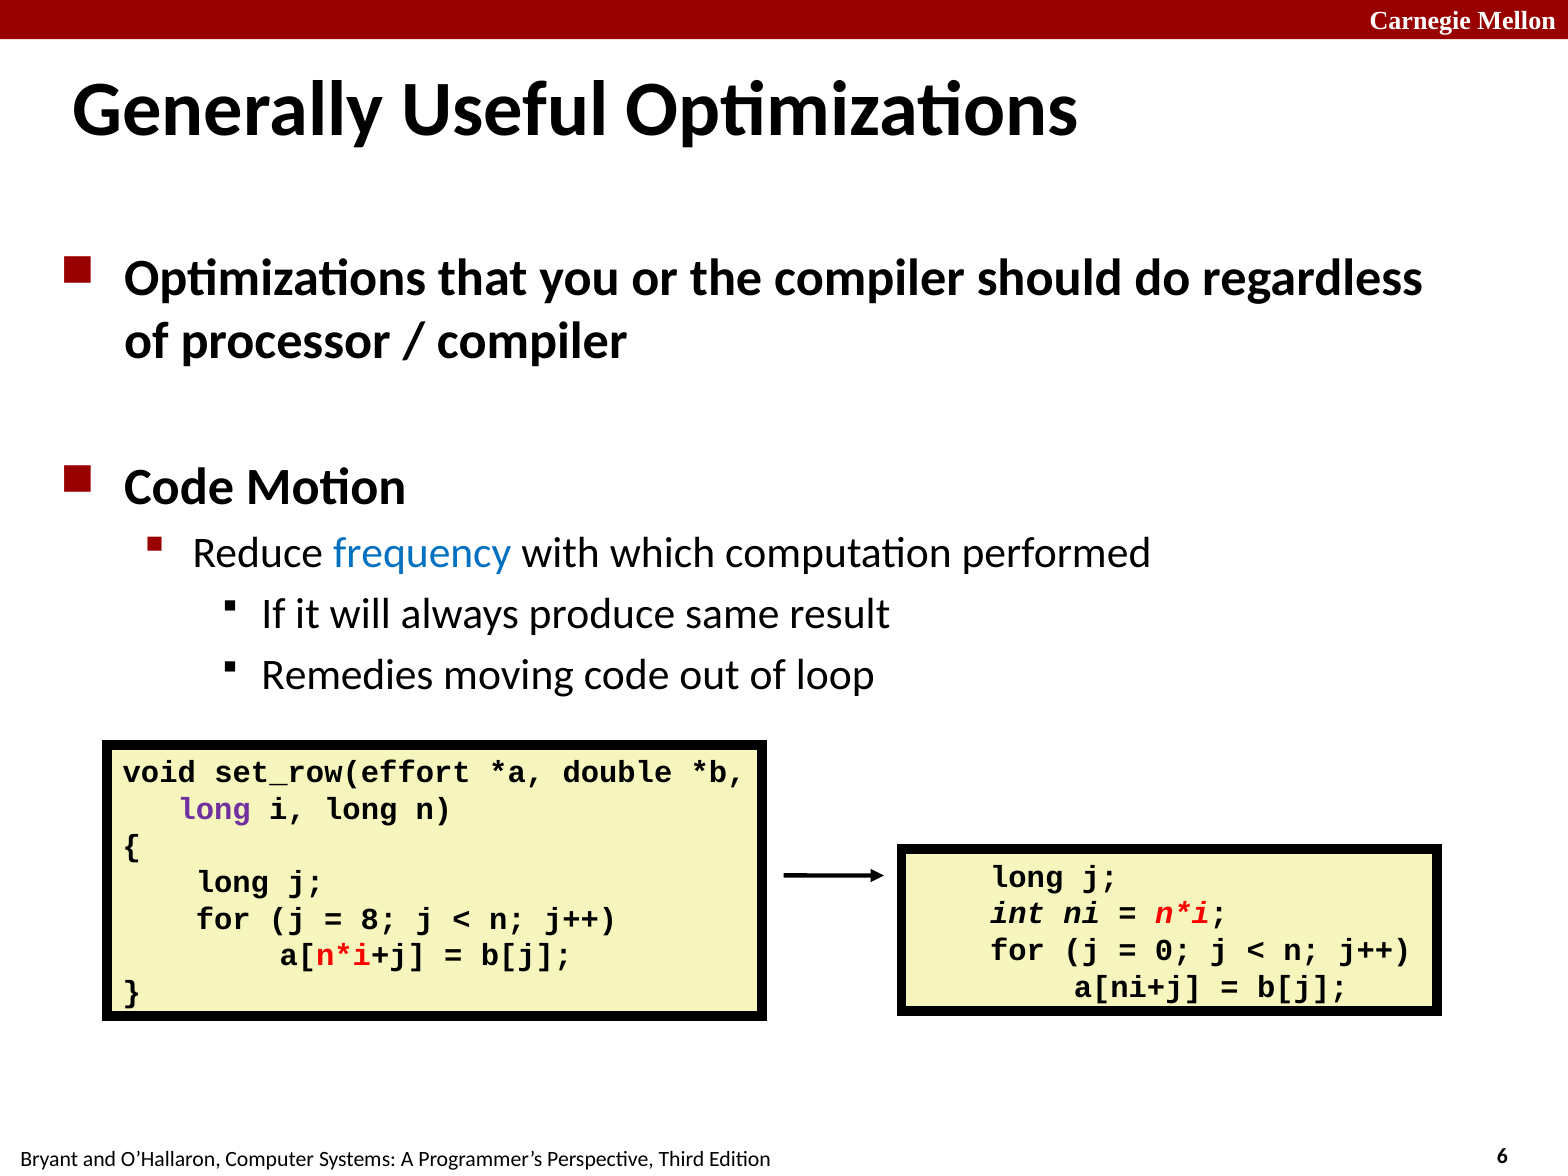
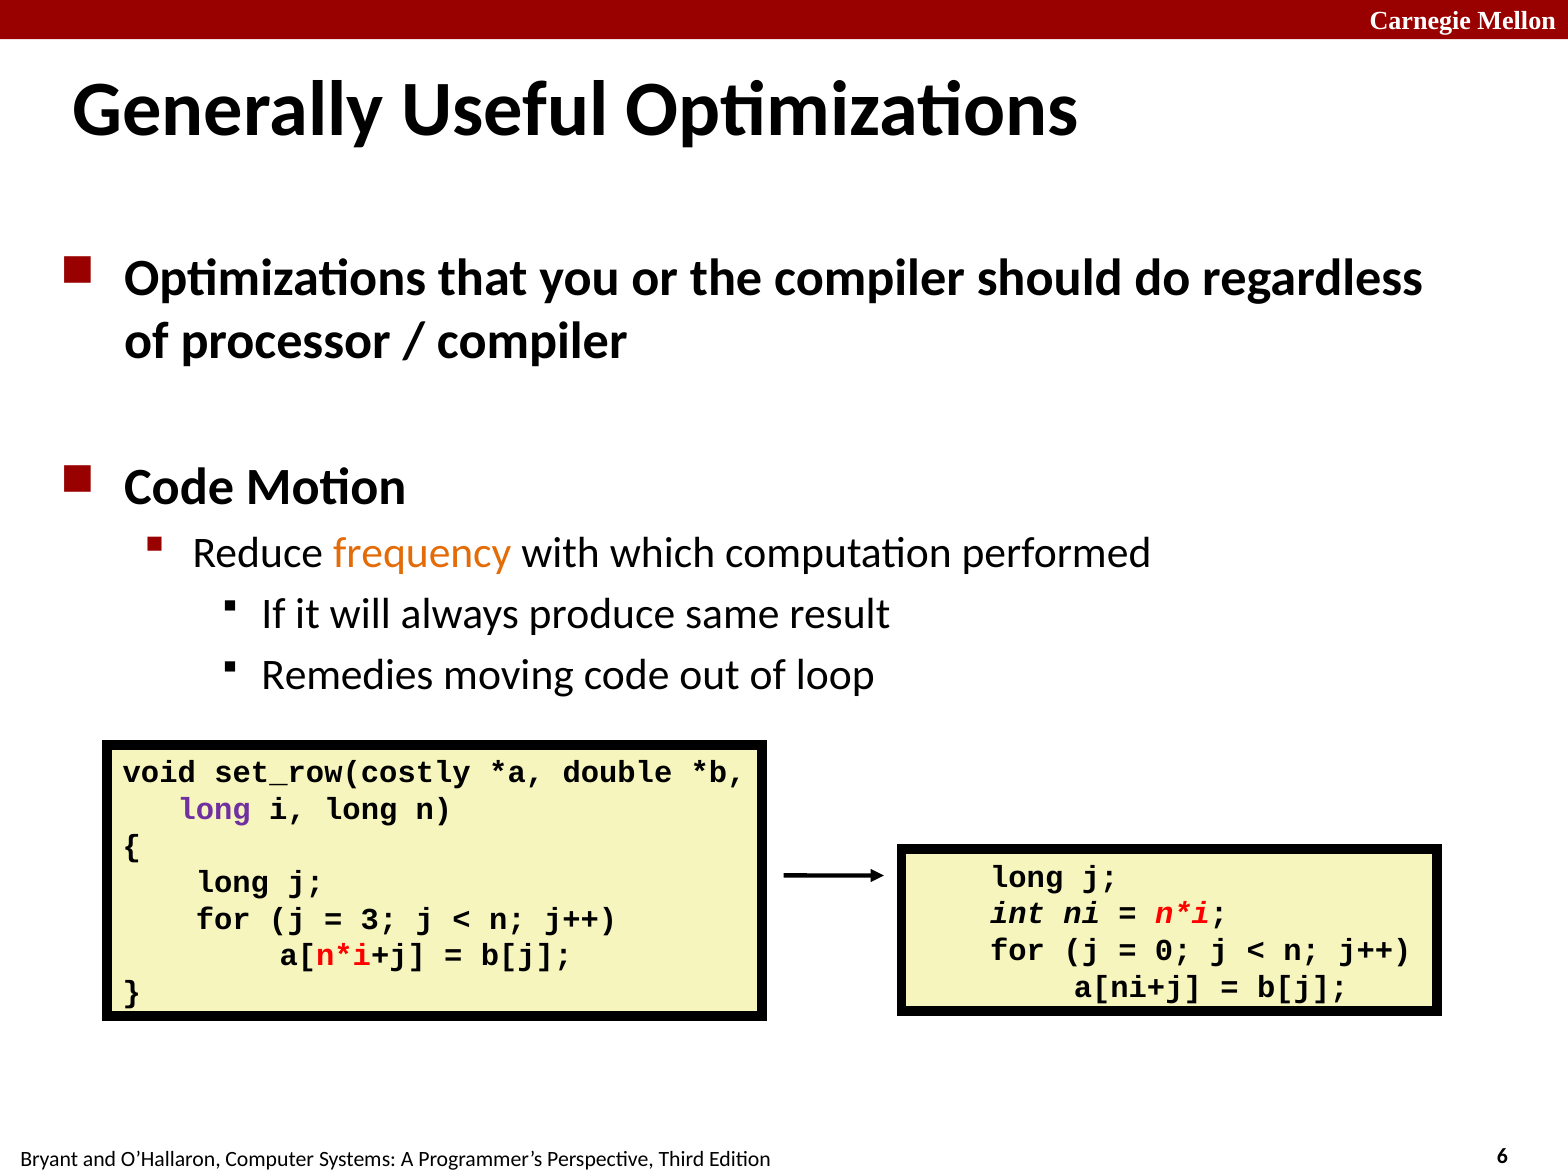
frequency colour: blue -> orange
set_row(effort: set_row(effort -> set_row(costly
8: 8 -> 3
